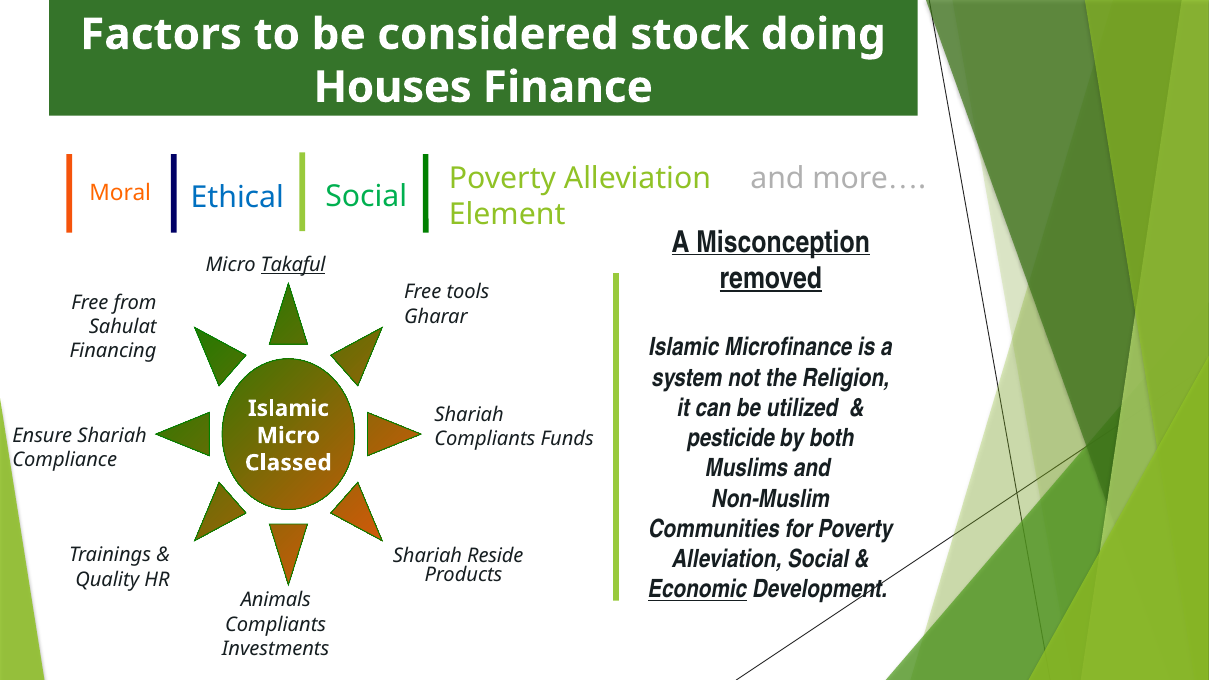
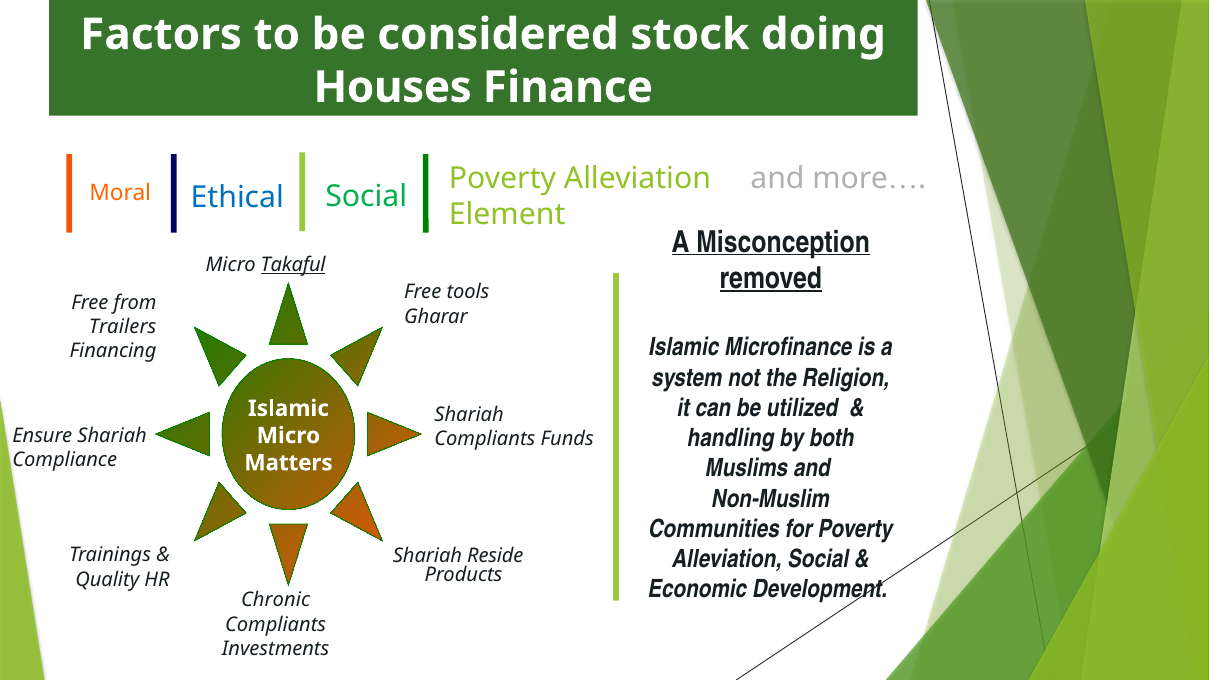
Sahulat: Sahulat -> Trailers
pesticide: pesticide -> handling
Classed: Classed -> Matters
Economic underline: present -> none
Animals: Animals -> Chronic
